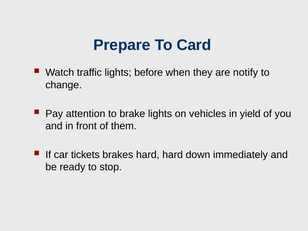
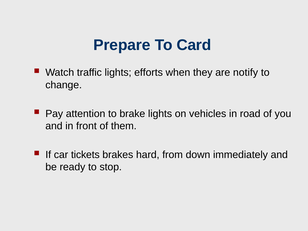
before: before -> efforts
yield: yield -> road
hard hard: hard -> from
